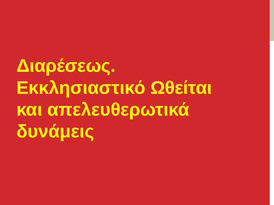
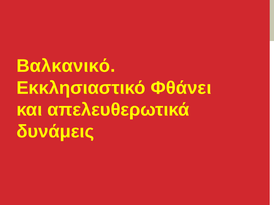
Διαρέσεως: Διαρέσεως -> Βαλκανικό
Ωθείται: Ωθείται -> Φθάνει
